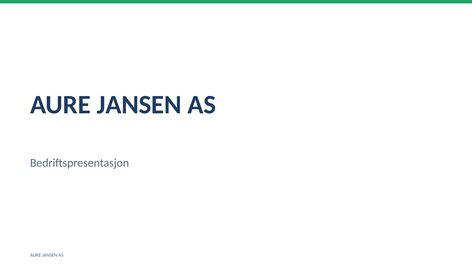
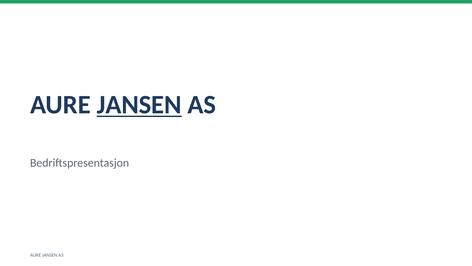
JANSEN at (139, 105) underline: none -> present
